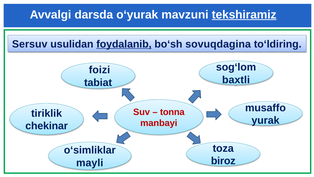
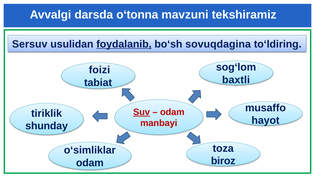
o‘yurak: o‘yurak -> o‘tonna
tekshiramiz underline: present -> none
Suv underline: none -> present
tonna at (172, 112): tonna -> odam
yurak: yurak -> hayot
chekinar: chekinar -> shunday
mayli at (90, 162): mayli -> odam
